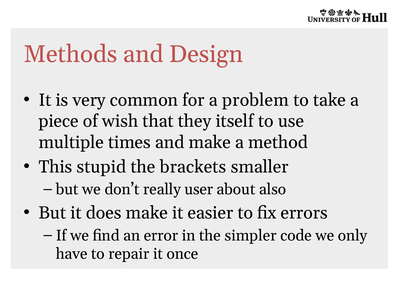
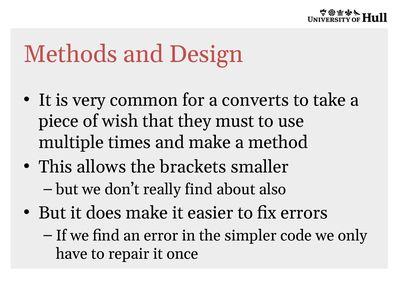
problem: problem -> converts
itself: itself -> must
stupid: stupid -> allows
really user: user -> find
